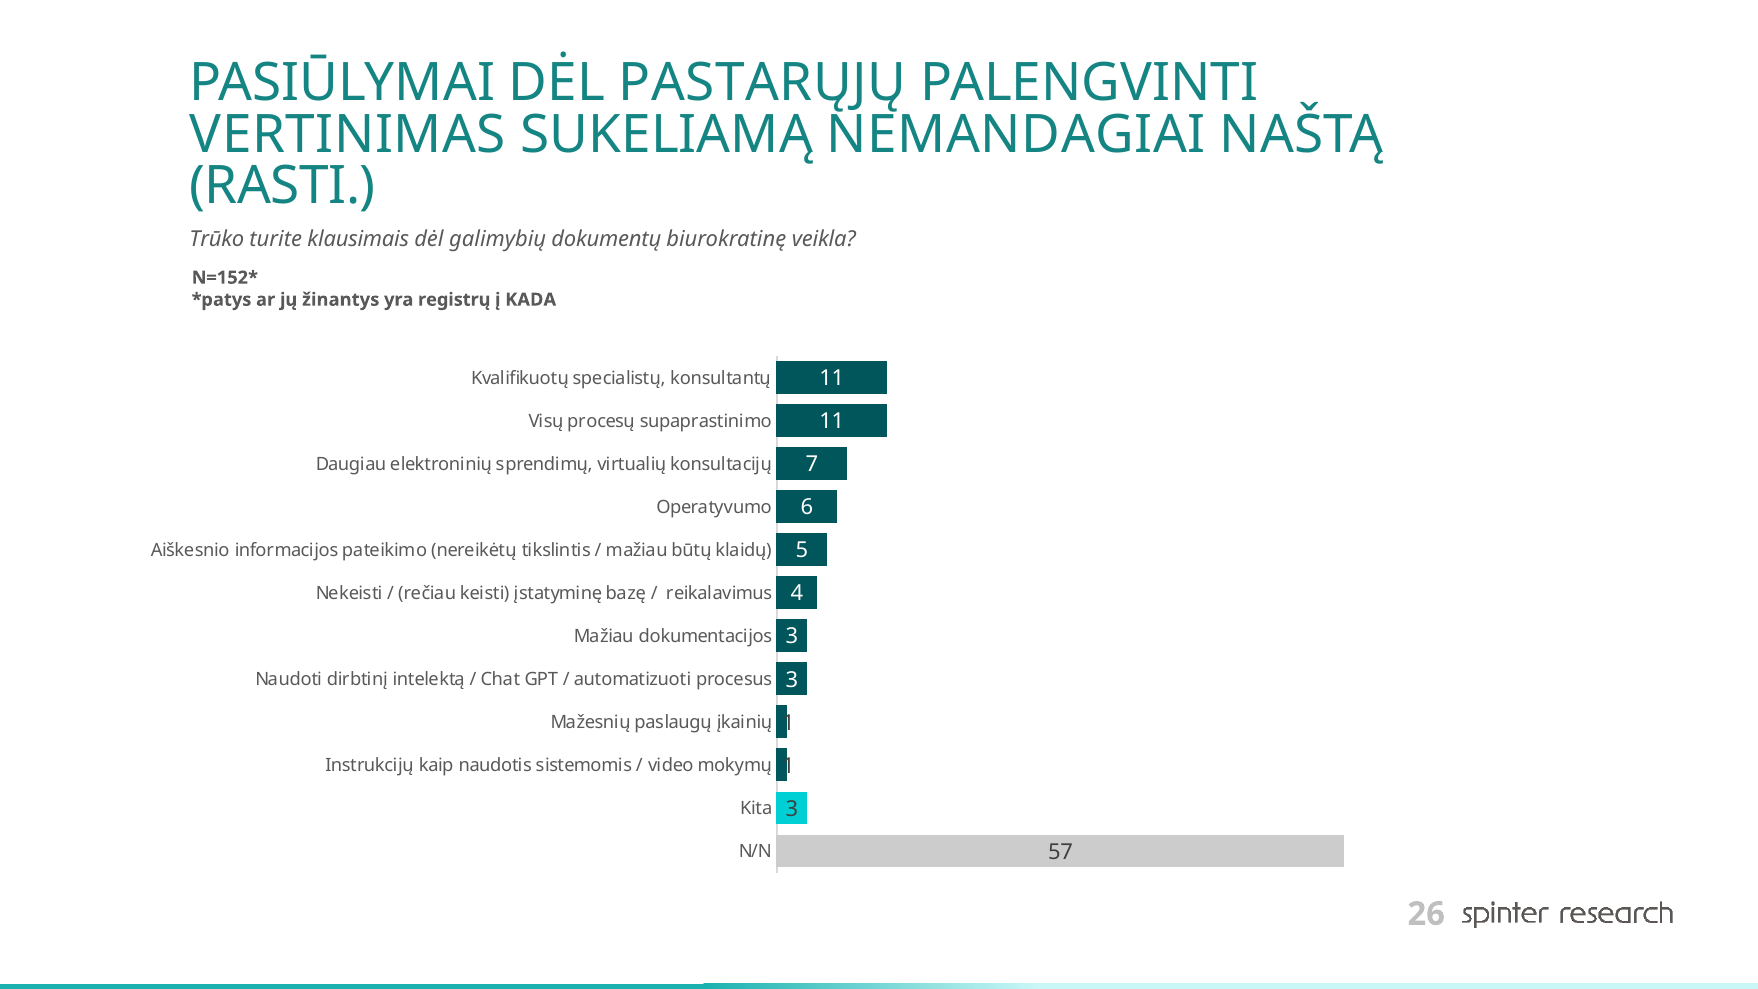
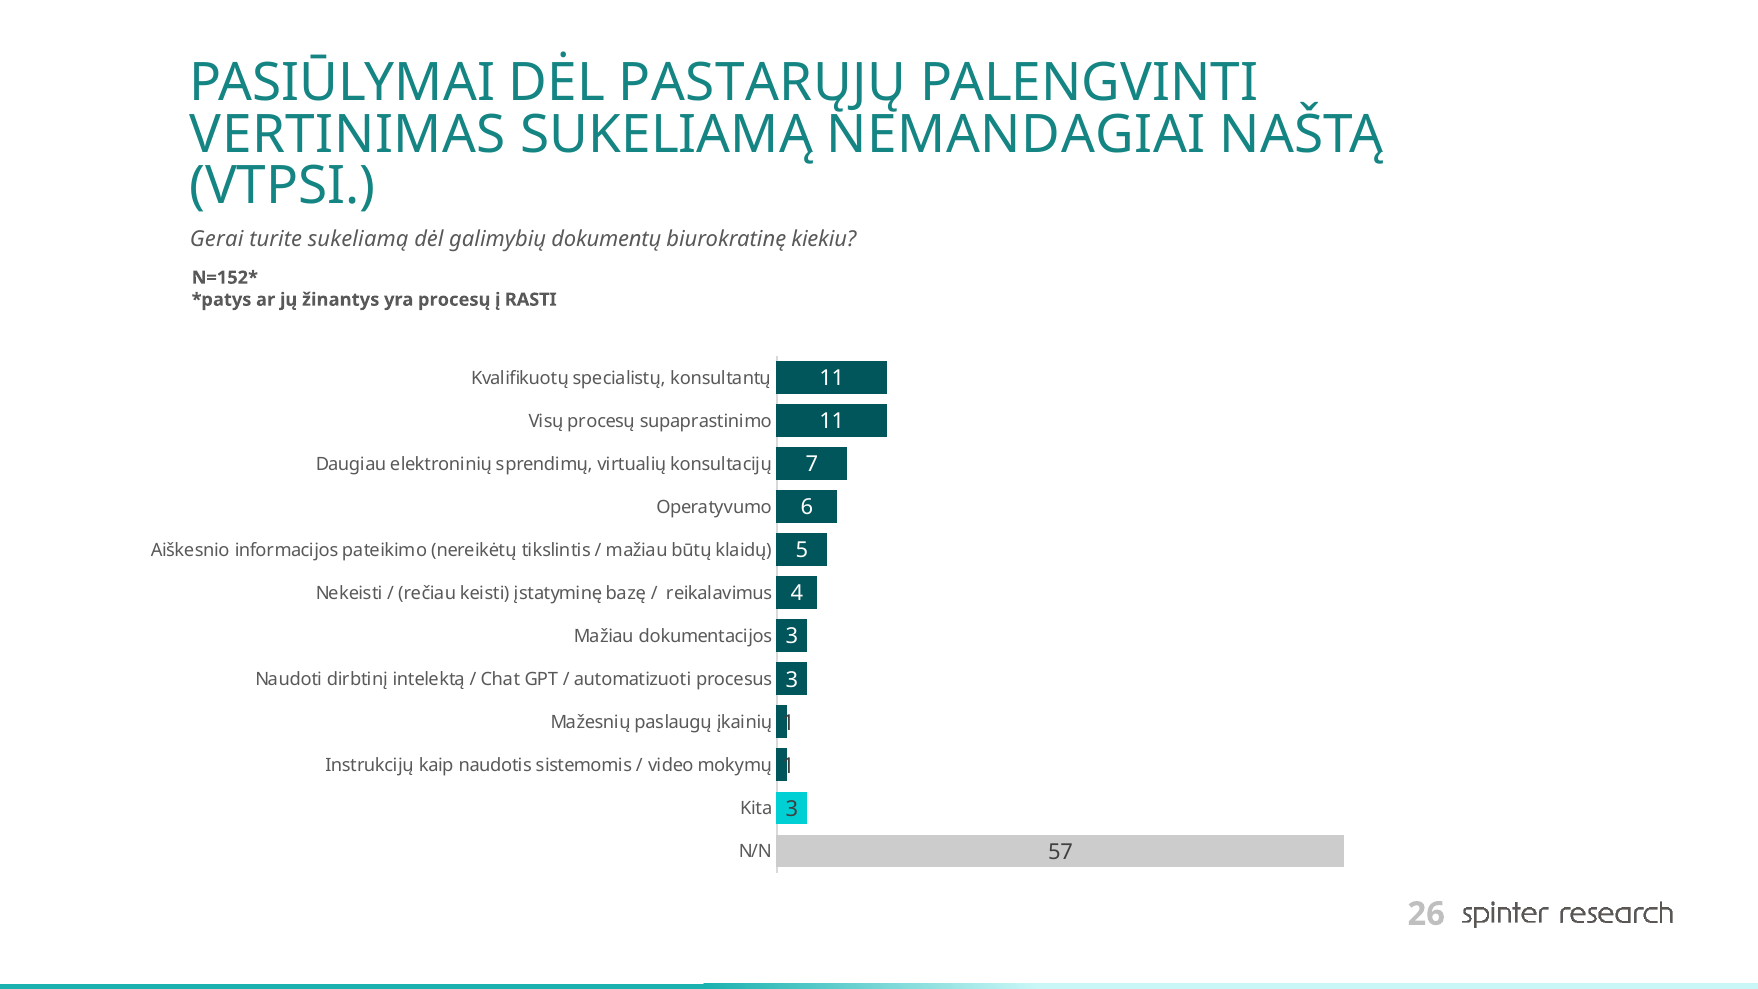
RASTI: RASTI -> VTPSI
Trūko: Trūko -> Gerai
turite klausimais: klausimais -> sukeliamą
veikla: veikla -> kiekiu
yra registrų: registrų -> procesų
KADA: KADA -> RASTI
